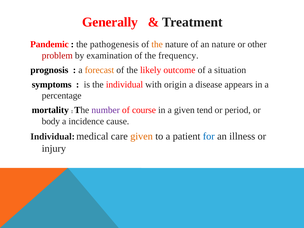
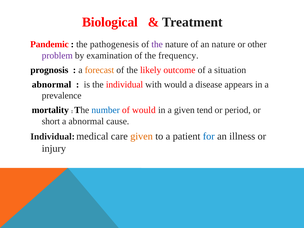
Generally: Generally -> Biological
the at (157, 44) colour: orange -> purple
problem colour: red -> purple
symptoms at (52, 85): symptoms -> abnormal
with origin: origin -> would
percentage: percentage -> prevalence
number colour: purple -> blue
of course: course -> would
body: body -> short
a incidence: incidence -> abnormal
